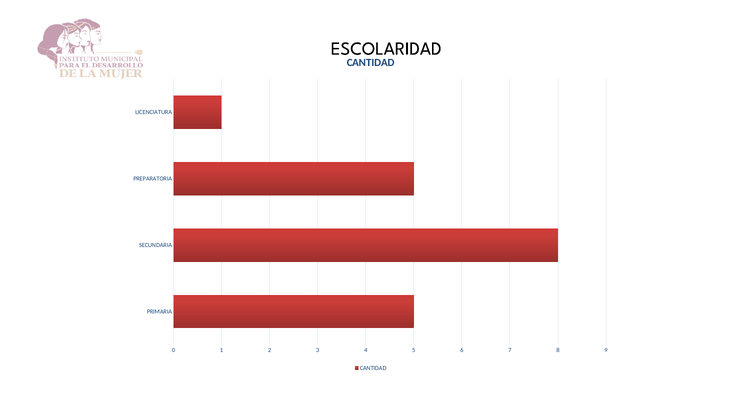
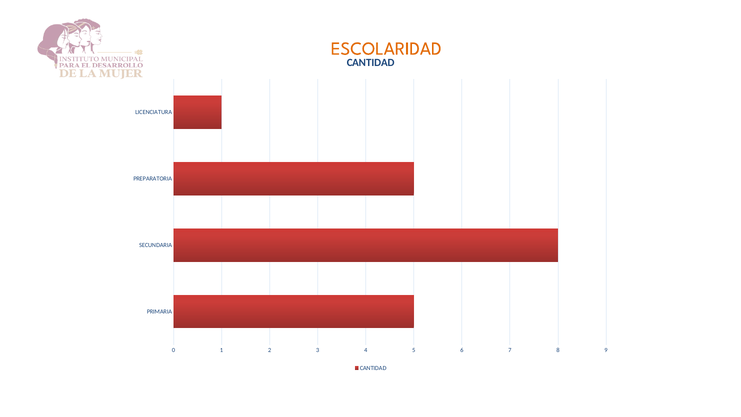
ESCOLARIDAD colour: black -> orange
